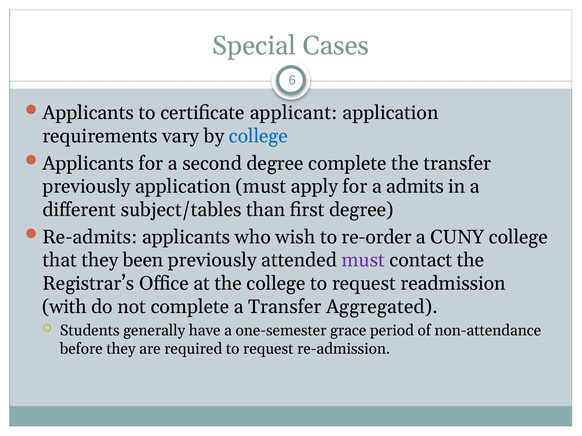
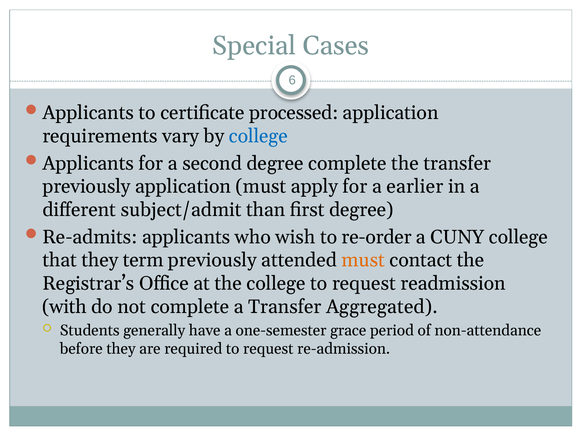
applicant: applicant -> processed
admits: admits -> earlier
subject/tables: subject/tables -> subject/admit
been: been -> term
must at (363, 260) colour: purple -> orange
